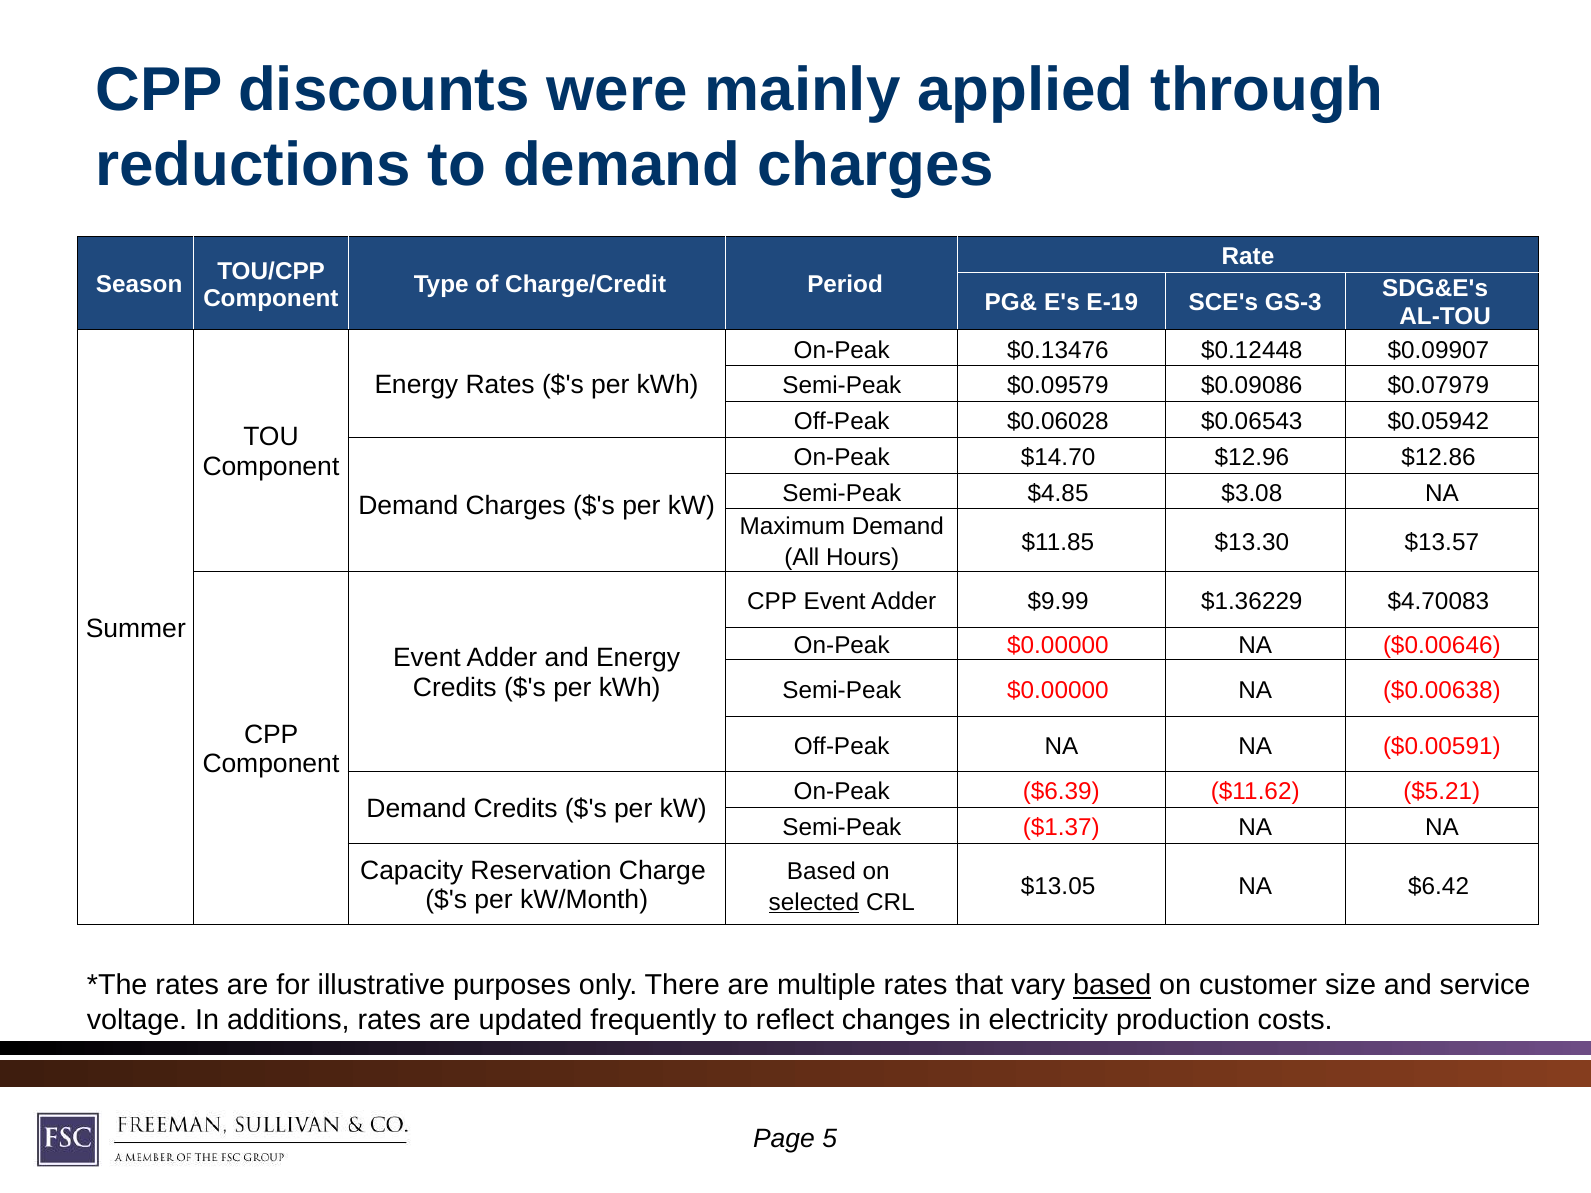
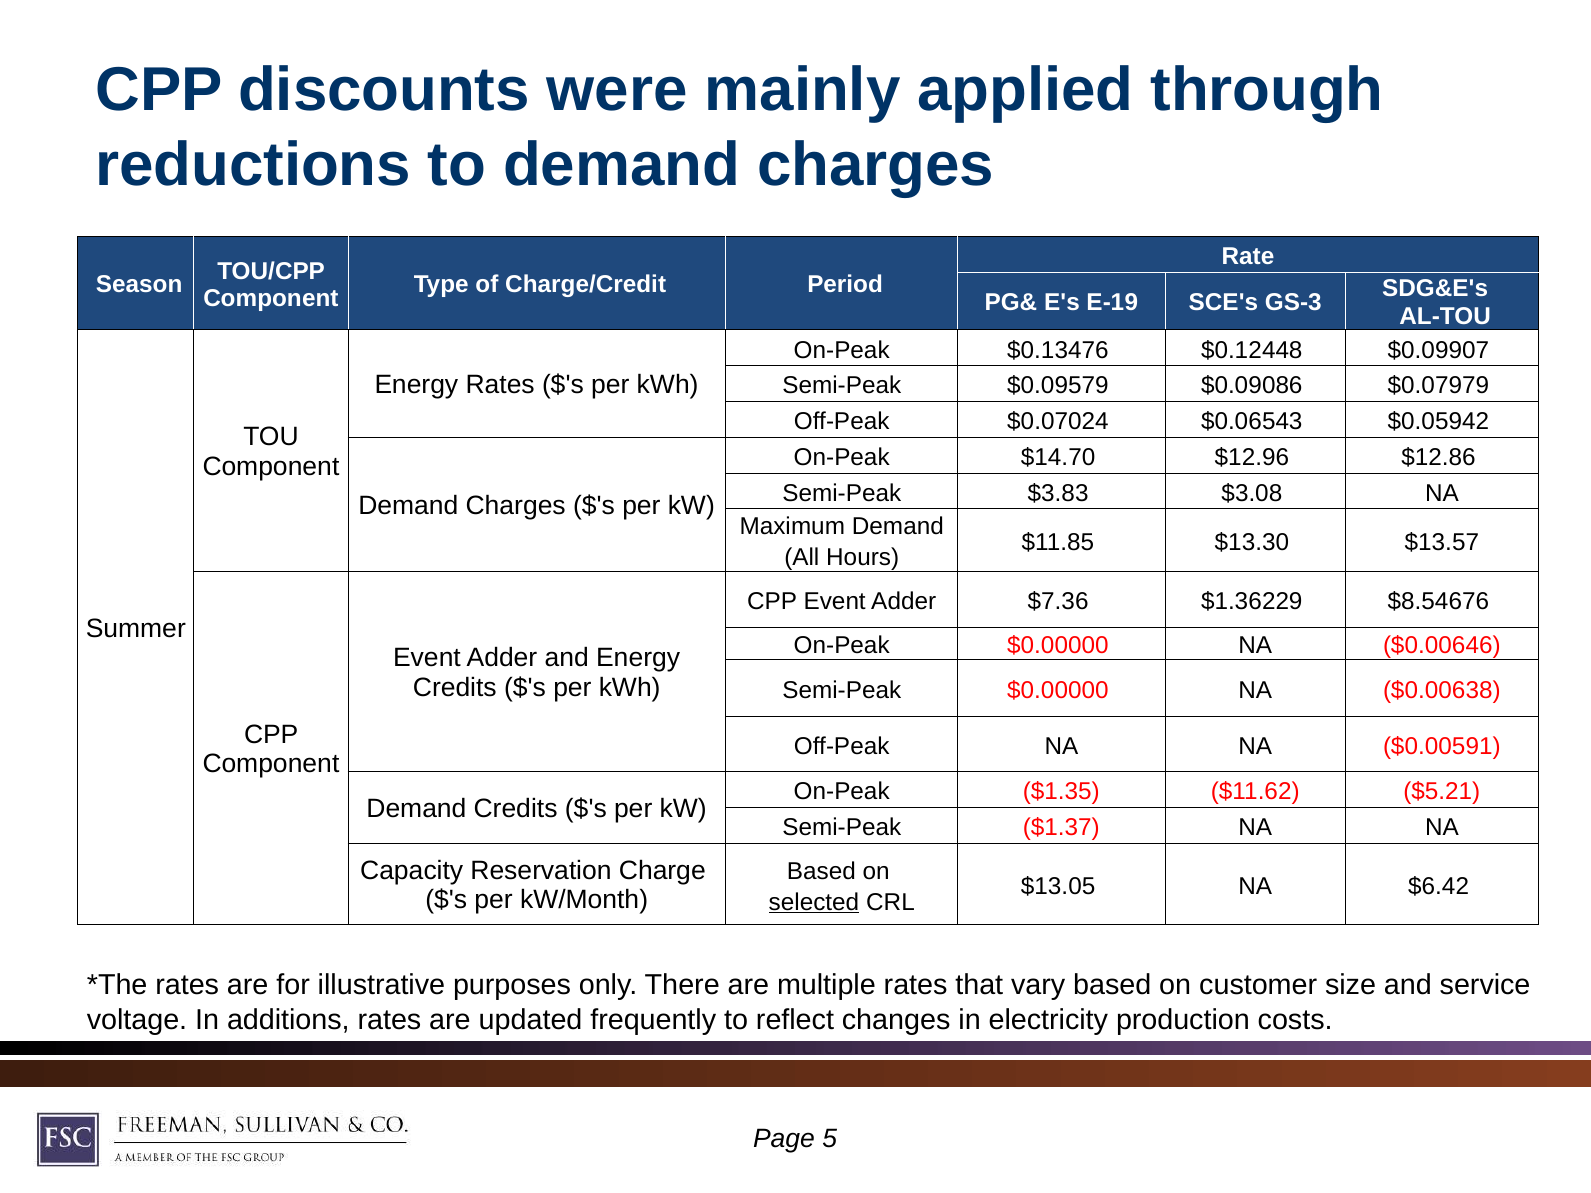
$0.06028: $0.06028 -> $0.07024
$4.85: $4.85 -> $3.83
$9.99: $9.99 -> $7.36
$4.70083: $4.70083 -> $8.54676
$6.39: $6.39 -> $1.35
based at (1112, 986) underline: present -> none
